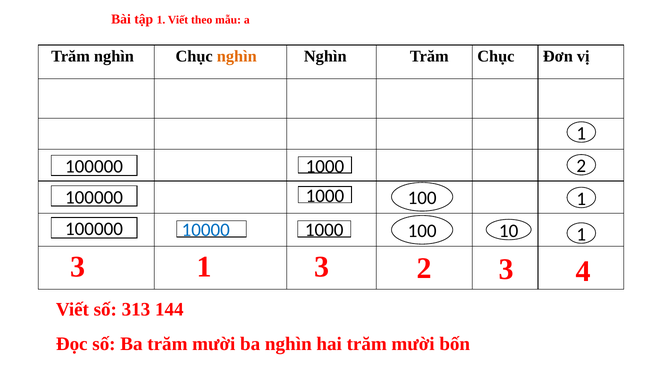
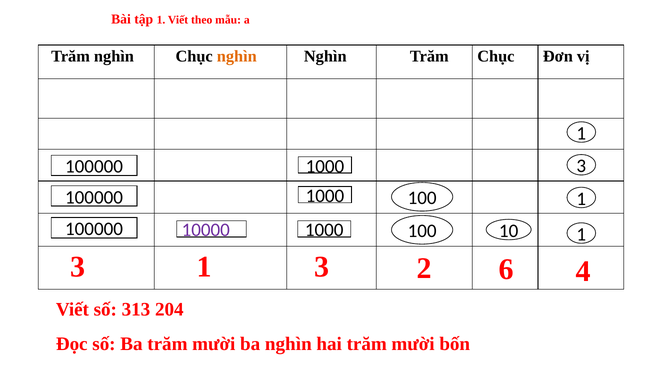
1000 2: 2 -> 3
10000 colour: blue -> purple
2 3: 3 -> 6
144: 144 -> 204
